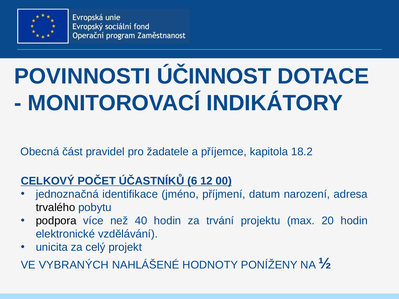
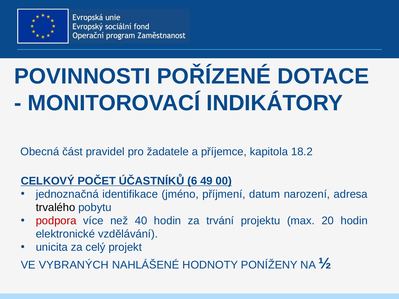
ÚČINNOST: ÚČINNOST -> POŘÍZENÉ
12: 12 -> 49
podpora colour: black -> red
